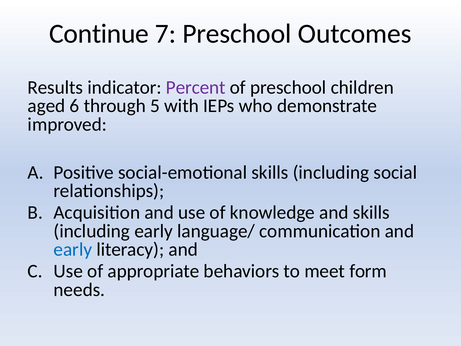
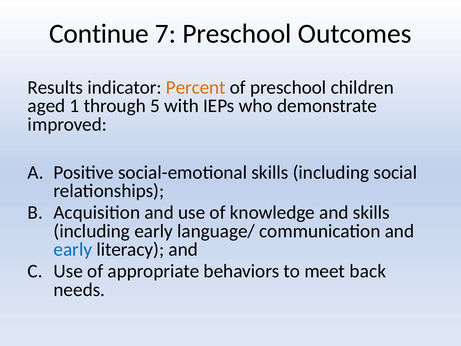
Percent colour: purple -> orange
6: 6 -> 1
form: form -> back
